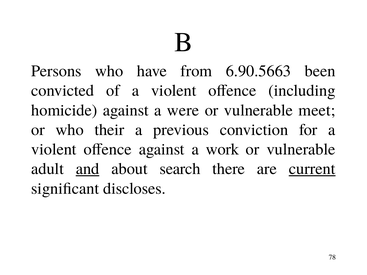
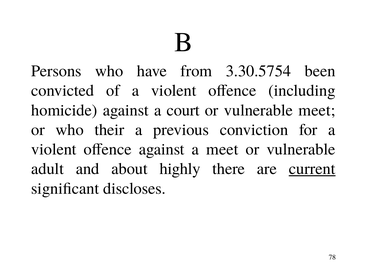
6.90.5663: 6.90.5663 -> 3.30.5754
were: were -> court
a work: work -> meet
and underline: present -> none
search: search -> highly
